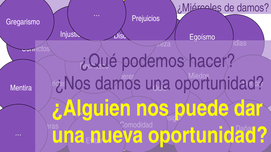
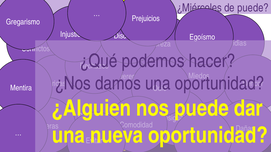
damos at (253, 8): damos -> puede
